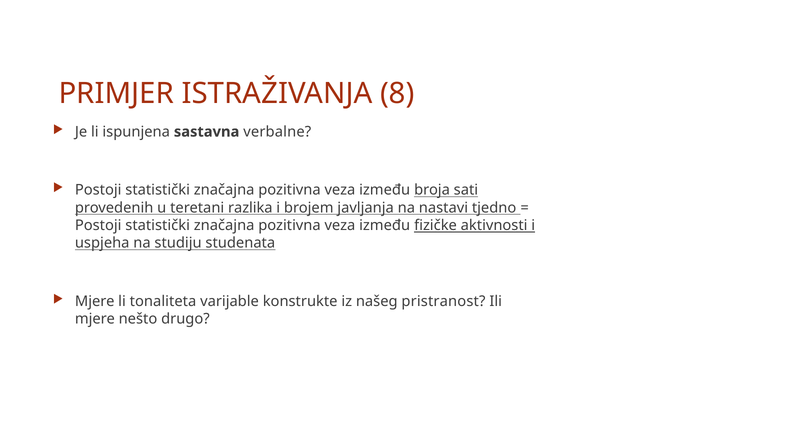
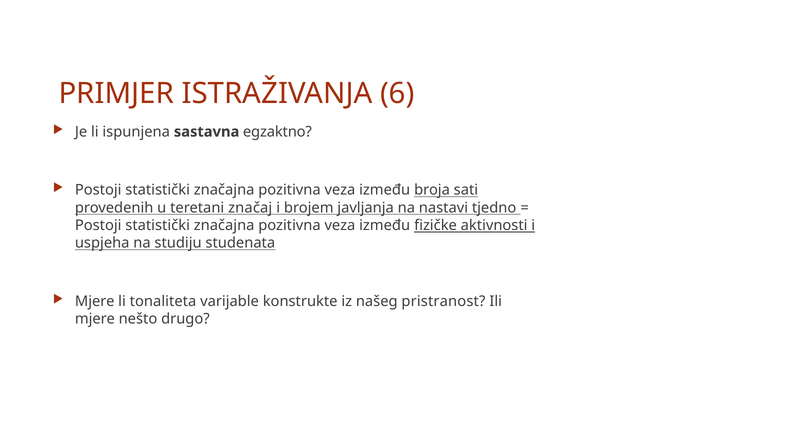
8: 8 -> 6
verbalne: verbalne -> egzaktno
razlika: razlika -> značaj
